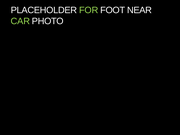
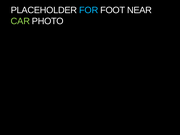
FOR colour: light green -> light blue
